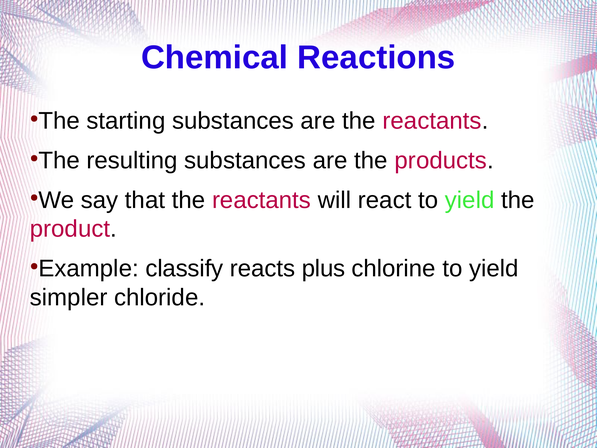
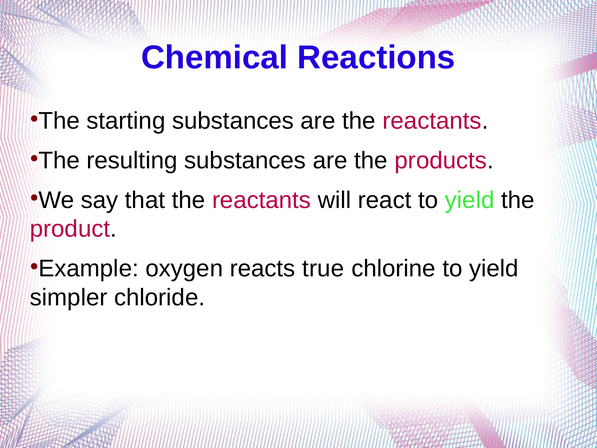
classify: classify -> oxygen
plus: plus -> true
